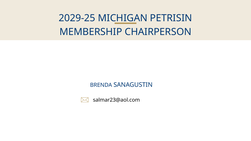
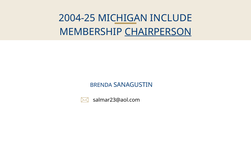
2029-25: 2029-25 -> 2004-25
PETRISIN: PETRISIN -> INCLUDE
CHAIRPERSON underline: none -> present
